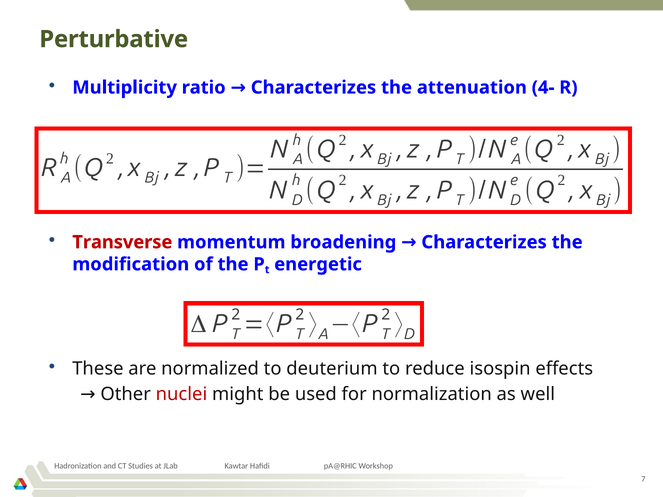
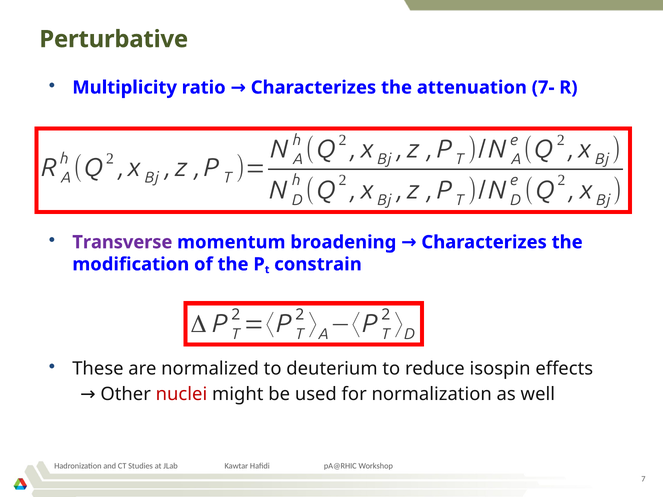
4-: 4- -> 7-
Transverse colour: red -> purple
energetic: energetic -> constrain
